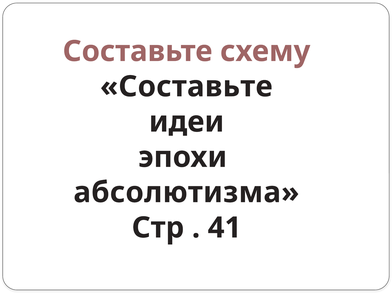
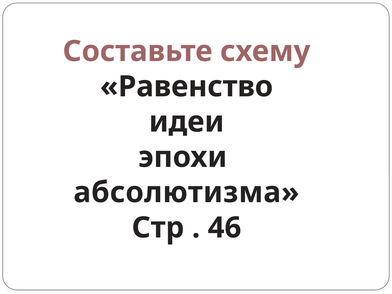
Составьте at (186, 87): Составьте -> Равенство
41: 41 -> 46
